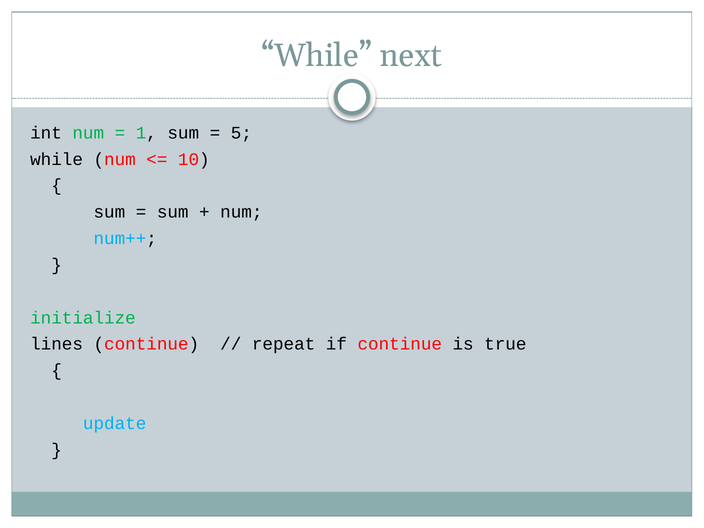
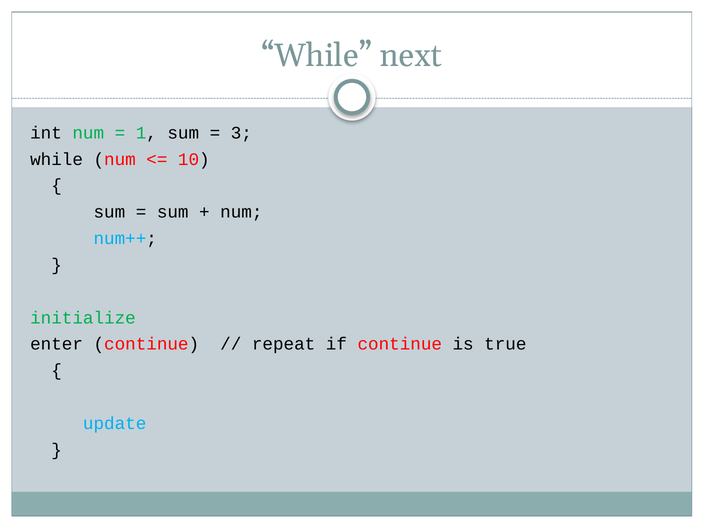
5: 5 -> 3
lines: lines -> enter
